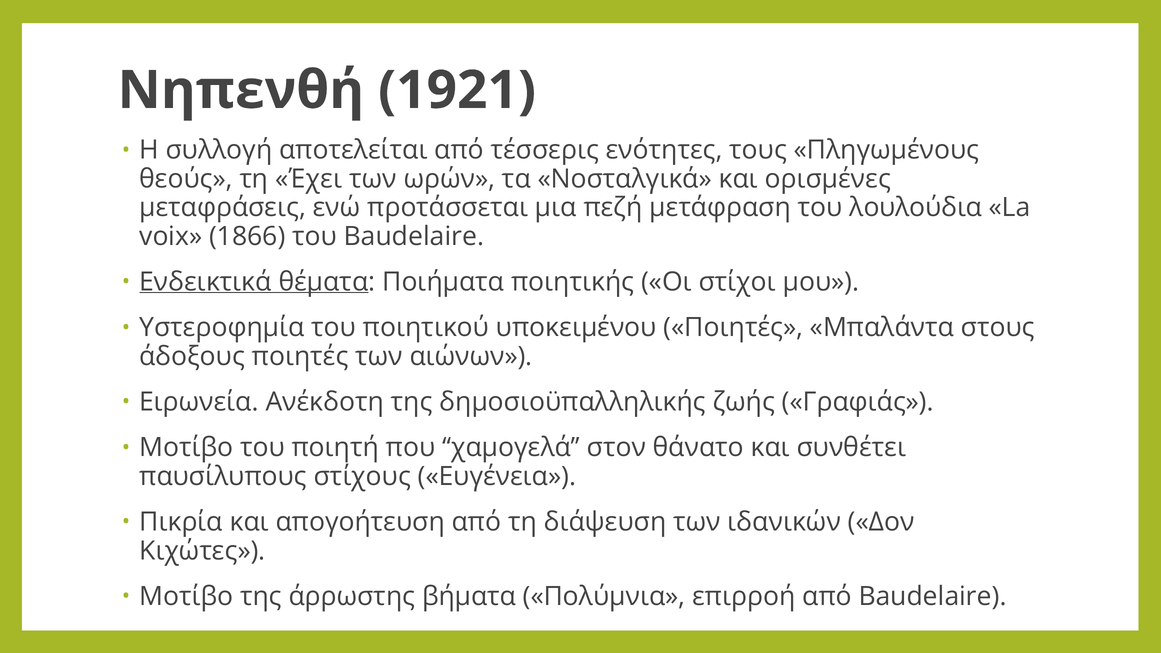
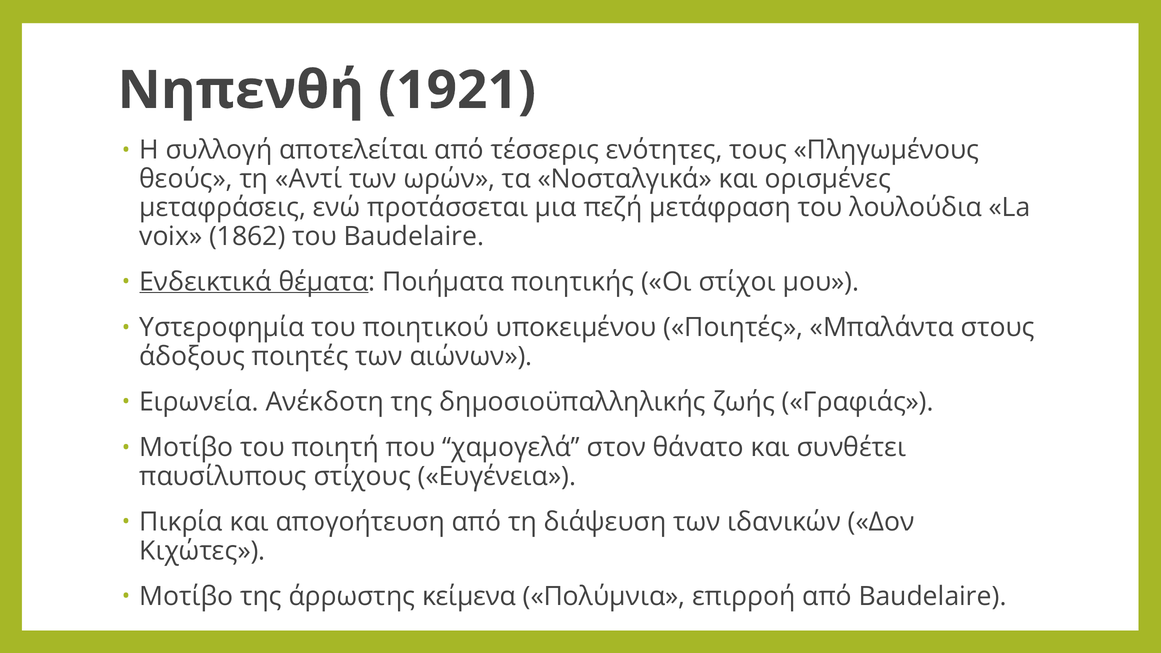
Έχει: Έχει -> Αντί
1866: 1866 -> 1862
βήματα: βήματα -> κείμενα
